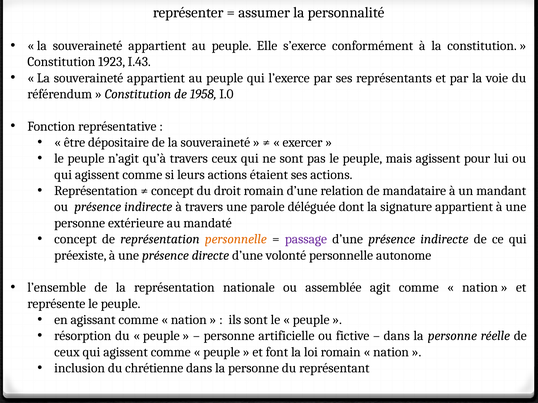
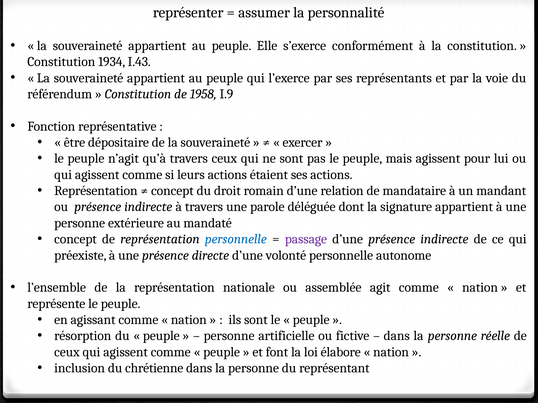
1923: 1923 -> 1934
I.0: I.0 -> I.9
personnelle at (236, 239) colour: orange -> blue
loi romain: romain -> élabore
